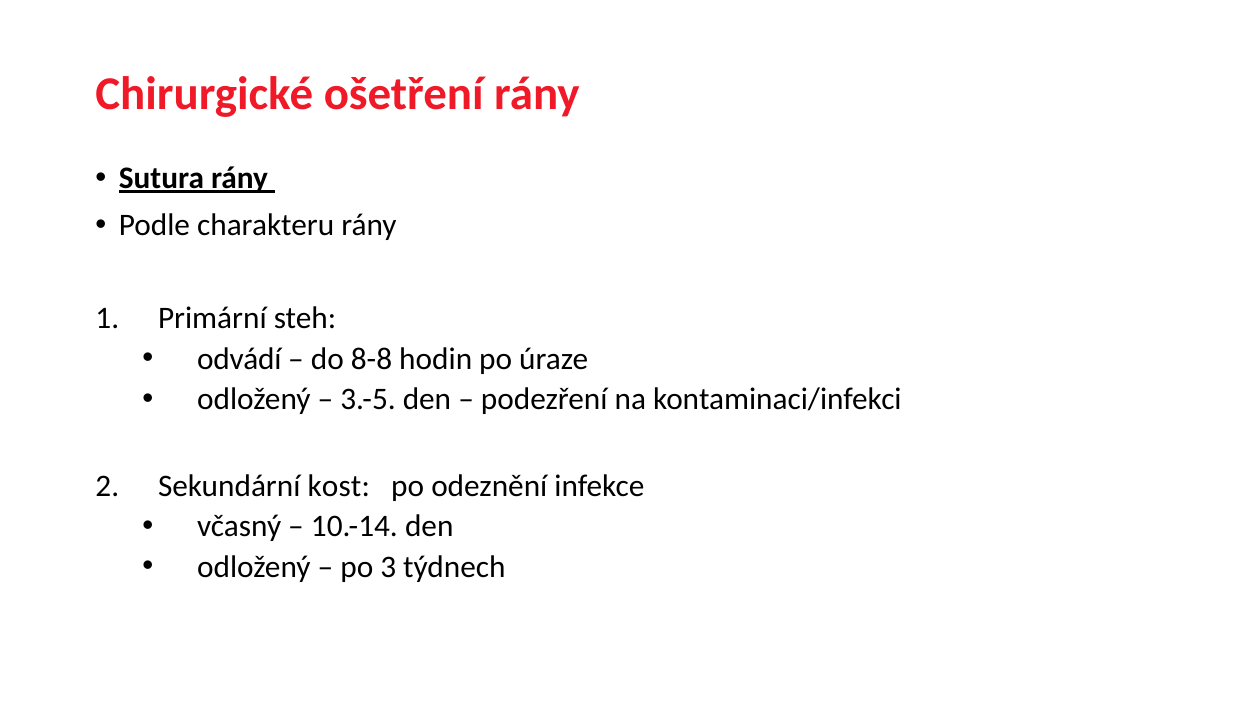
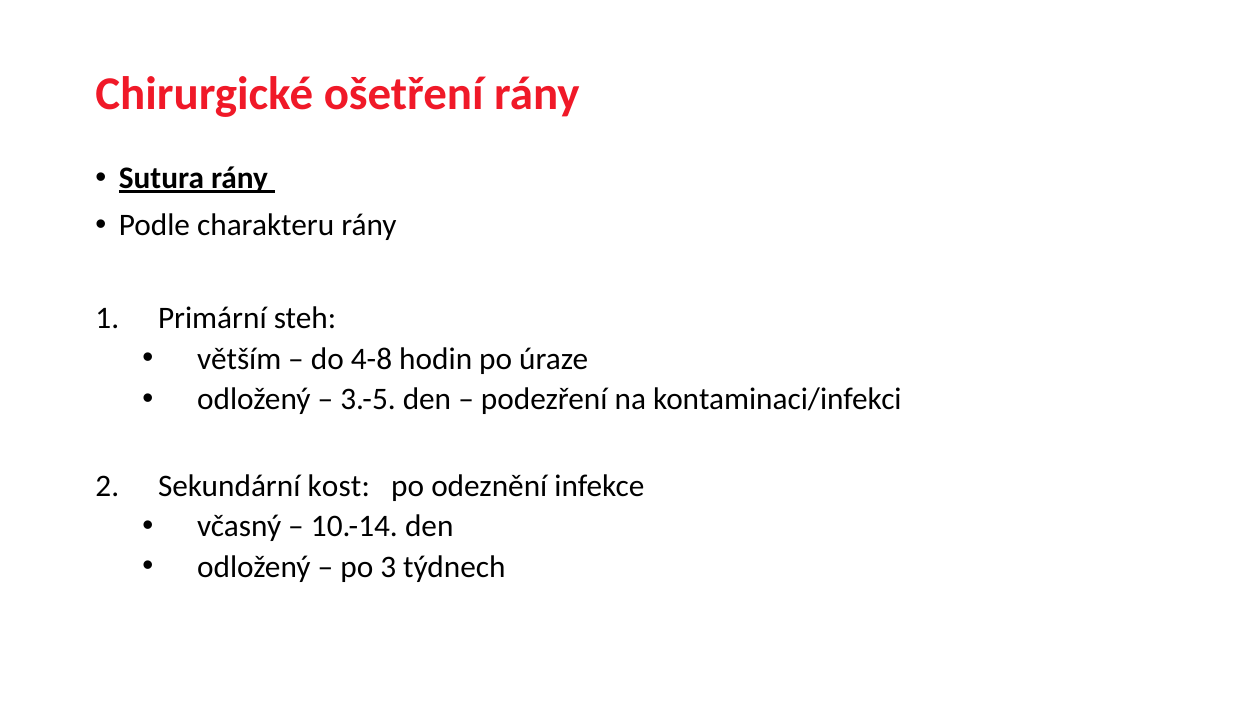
odvádí: odvádí -> větším
8-8: 8-8 -> 4-8
